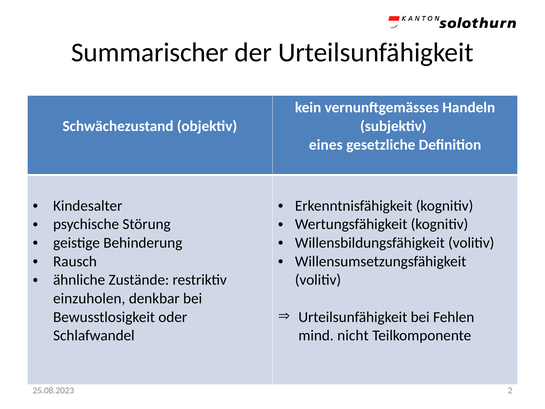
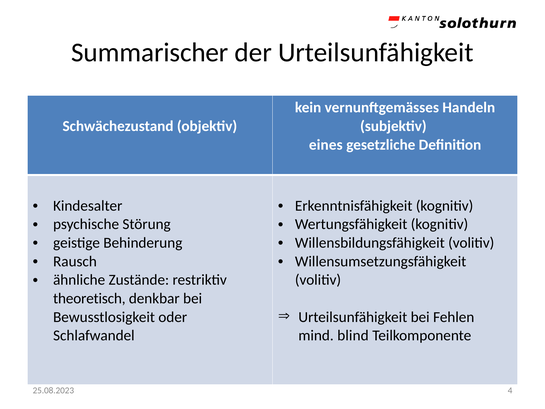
einzuholen: einzuholen -> theoretisch
nicht: nicht -> blind
2: 2 -> 4
